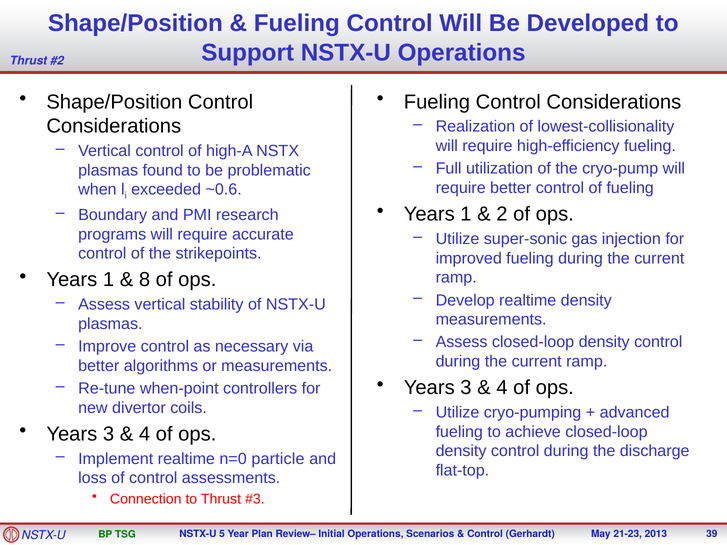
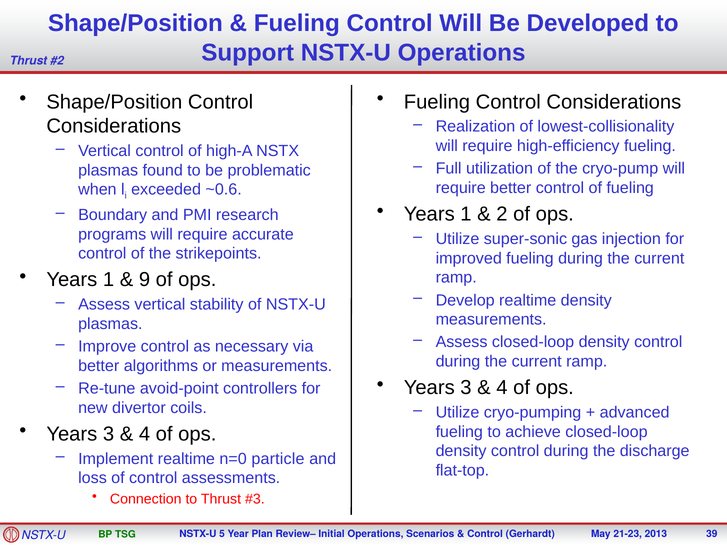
8: 8 -> 9
when-point: when-point -> avoid-point
